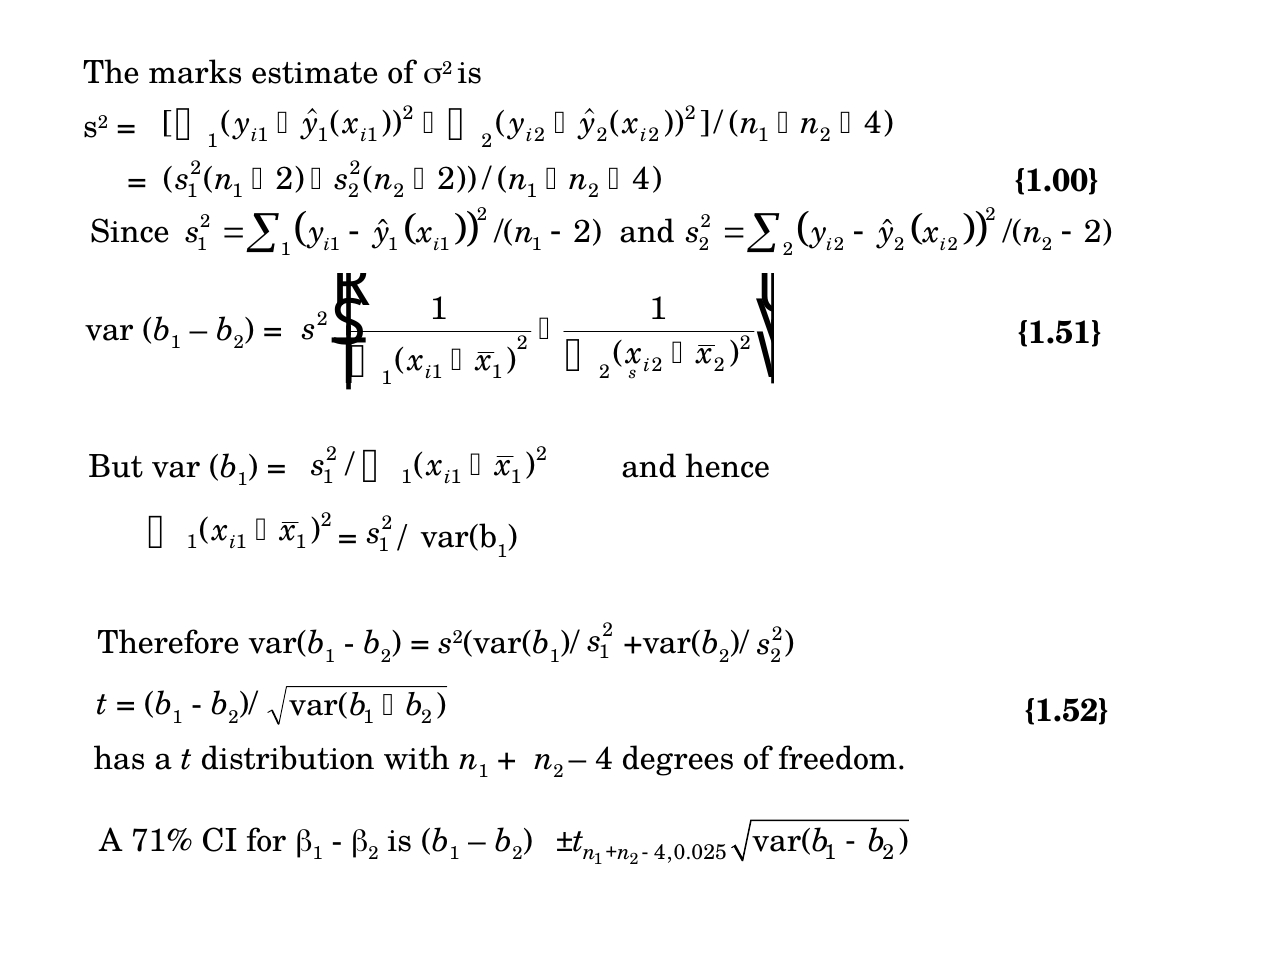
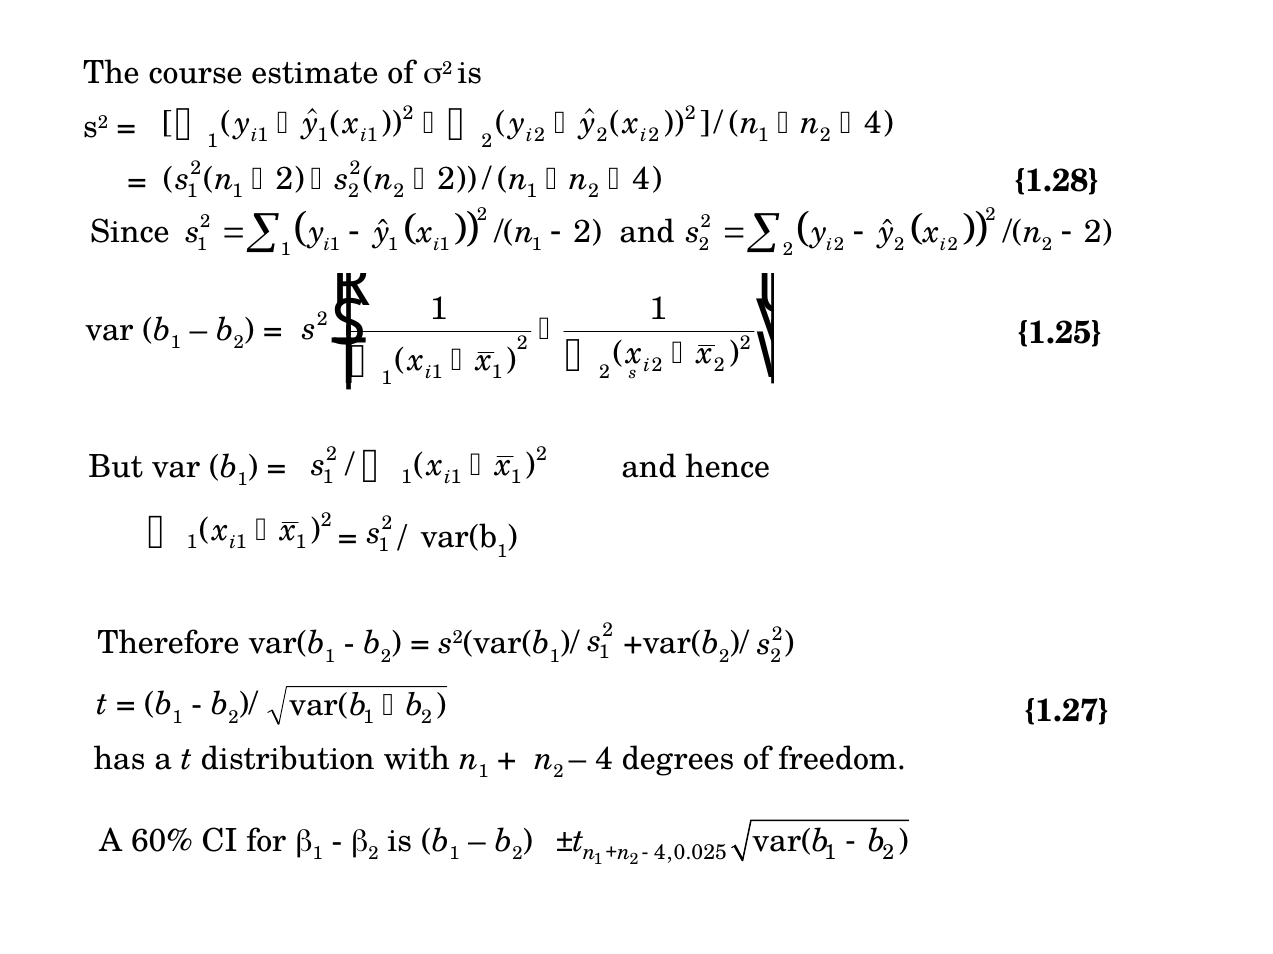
marks: marks -> course
1.00: 1.00 -> 1.28
1.51: 1.51 -> 1.25
1.52: 1.52 -> 1.27
71%: 71% -> 60%
